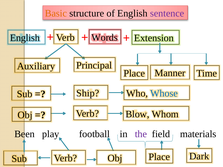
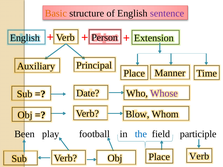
Words: Words -> Person
Ship: Ship -> Date
Whose colour: blue -> purple
the colour: purple -> blue
materials: materials -> participle
Place Dark: Dark -> Verb
